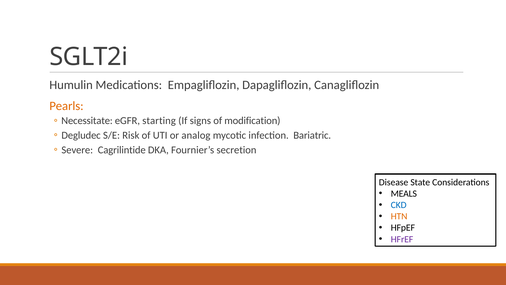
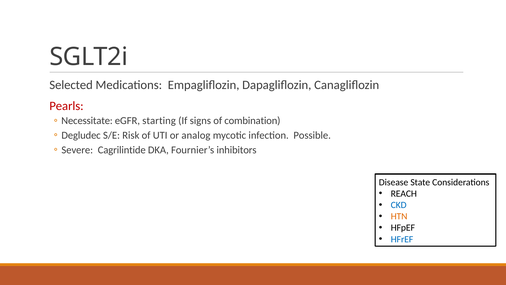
Humulin: Humulin -> Selected
Pearls colour: orange -> red
modification: modification -> combination
Bariatric: Bariatric -> Possible
secretion: secretion -> inhibitors
MEALS: MEALS -> REACH
HFrEF colour: purple -> blue
